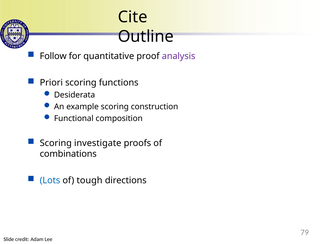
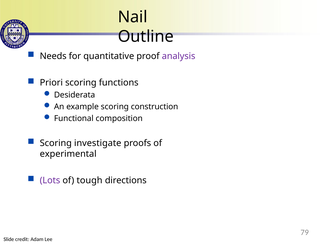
Cite: Cite -> Nail
Follow: Follow -> Needs
combinations: combinations -> experimental
Lots colour: blue -> purple
